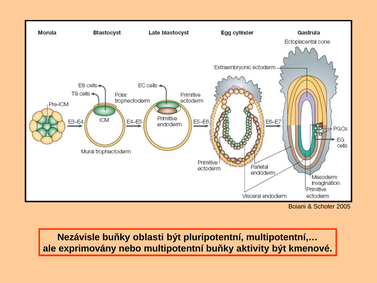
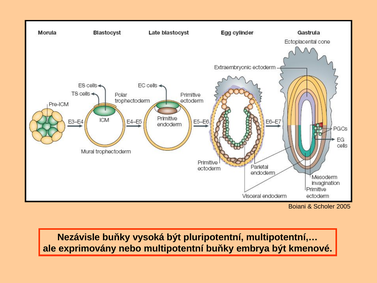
oblasti: oblasti -> vysoká
aktivity: aktivity -> embrya
